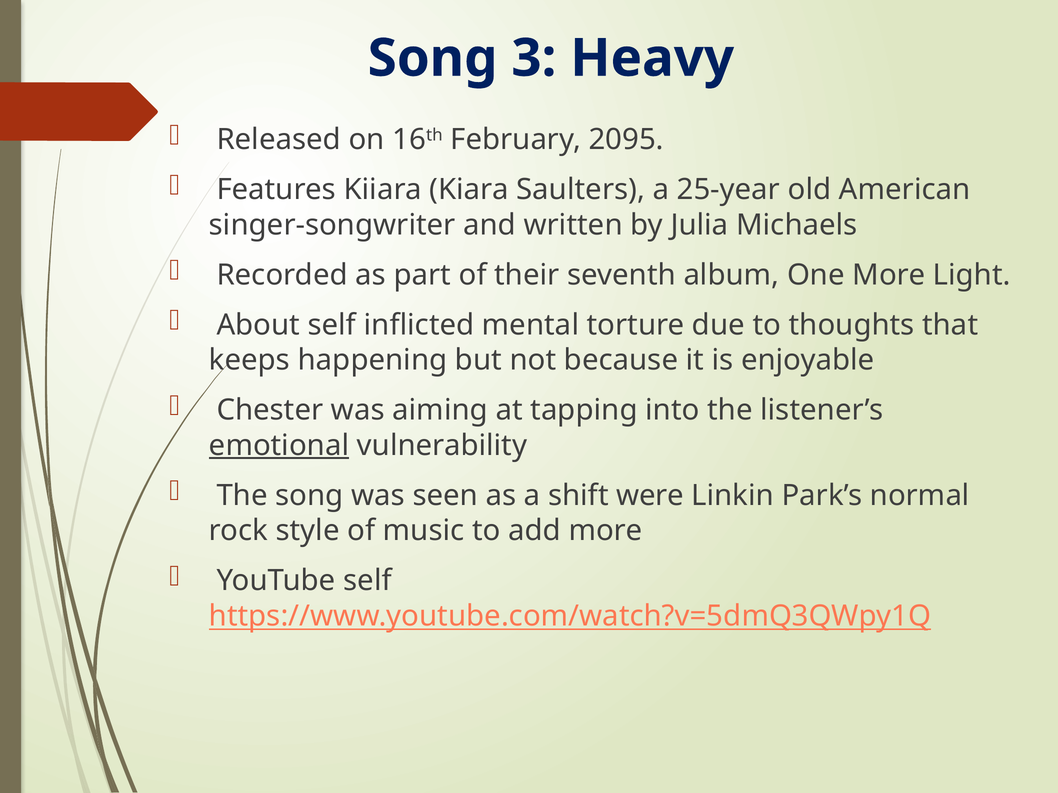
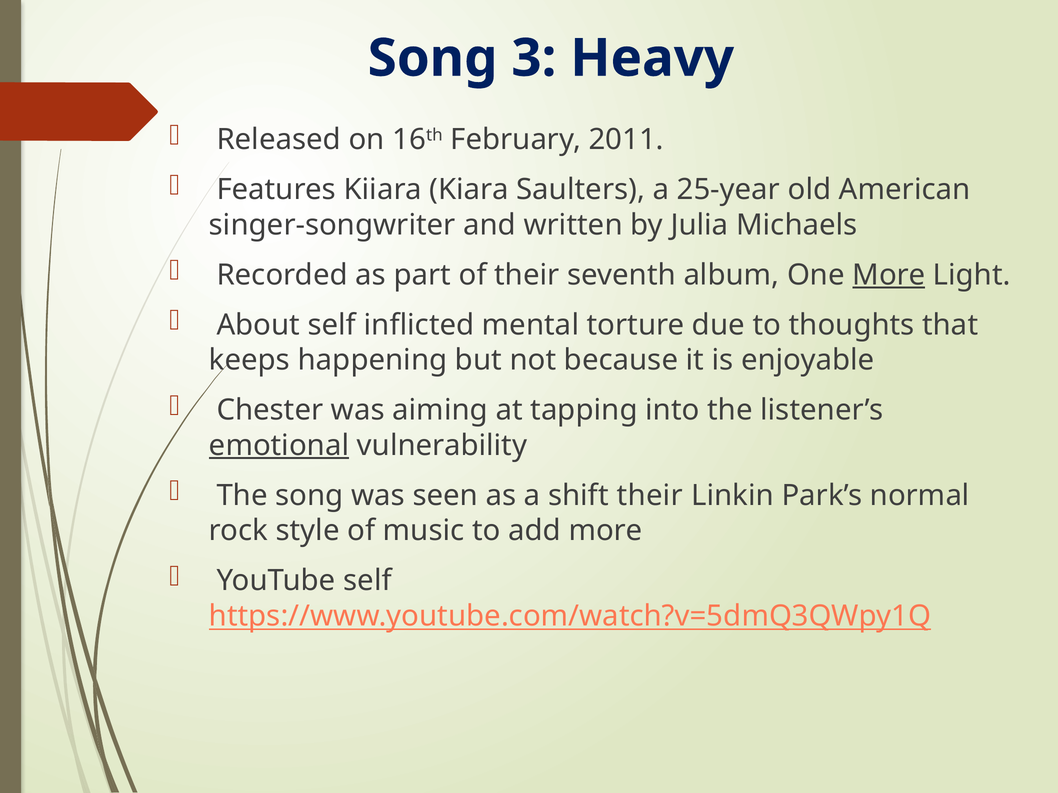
2095: 2095 -> 2011
More at (889, 275) underline: none -> present
shift were: were -> their
